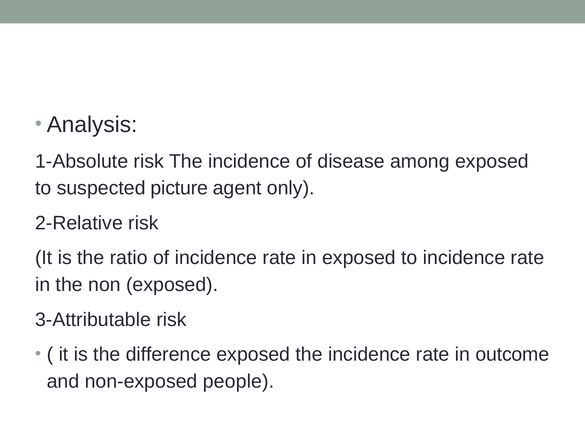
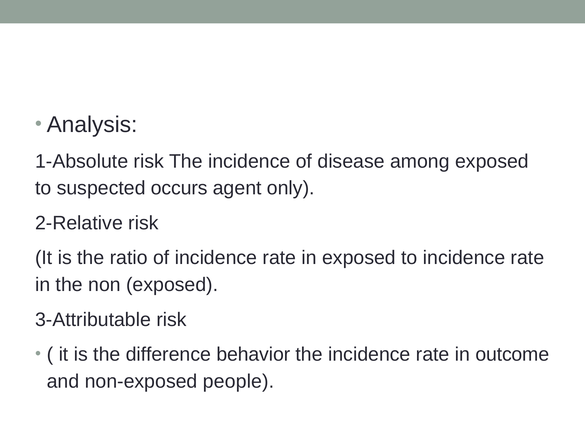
picture: picture -> occurs
difference exposed: exposed -> behavior
